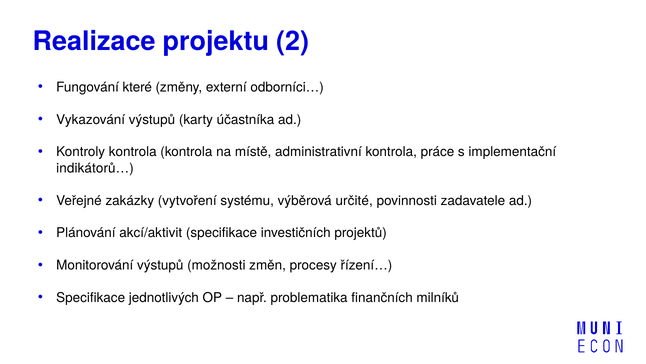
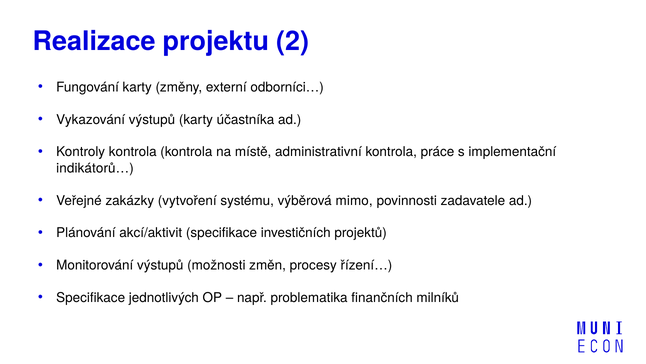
Fungování které: které -> karty
určité: určité -> mimo
